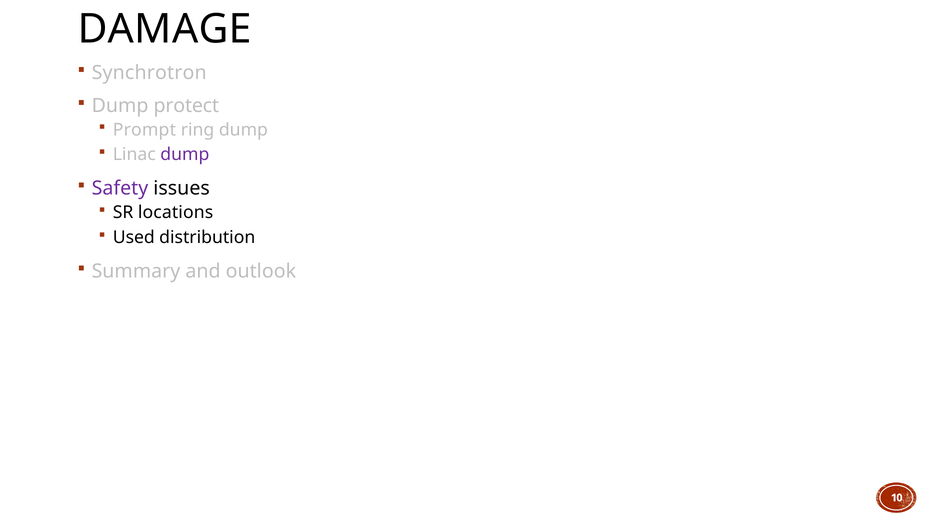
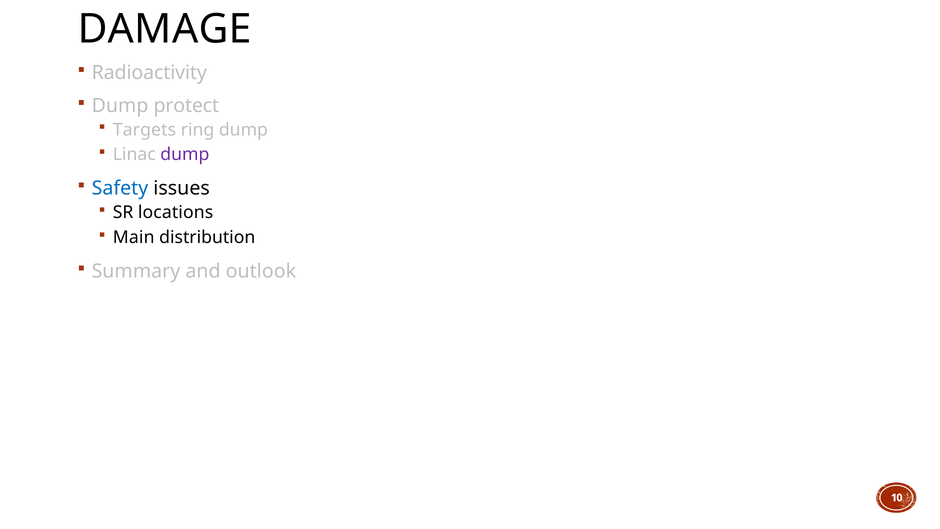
Synchrotron: Synchrotron -> Radioactivity
Prompt: Prompt -> Targets
Safety colour: purple -> blue
Used: Used -> Main
